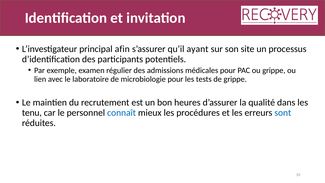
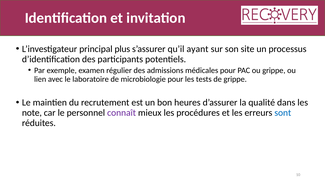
afin: afin -> plus
tenu: tenu -> note
connaît colour: blue -> purple
